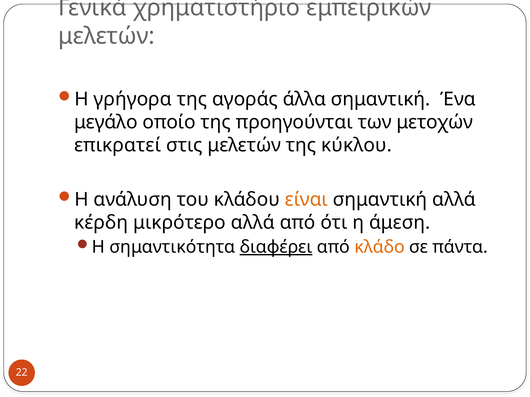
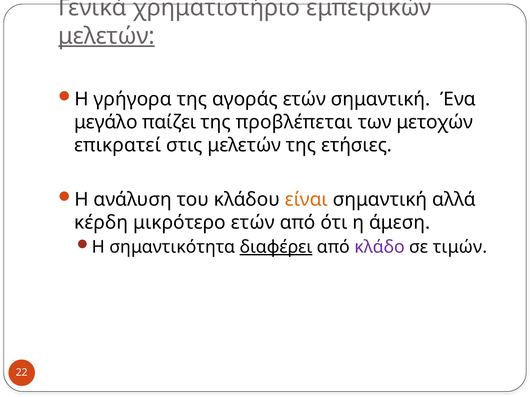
μελετών at (107, 36) underline: none -> present
αγοράς άλλα: άλλα -> ετών
οποίο: οποίο -> παίζει
προηγούνται: προηγούνται -> προβλέπεται
κύκλου: κύκλου -> ετήσιες
μικρότερο αλλά: αλλά -> ετών
κλάδο colour: orange -> purple
πάντα: πάντα -> τιμών
